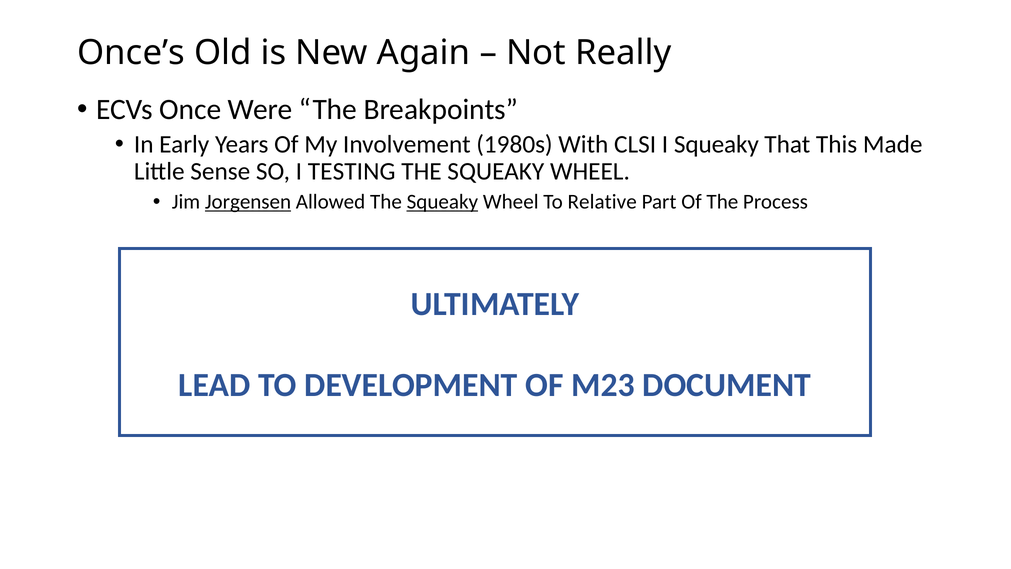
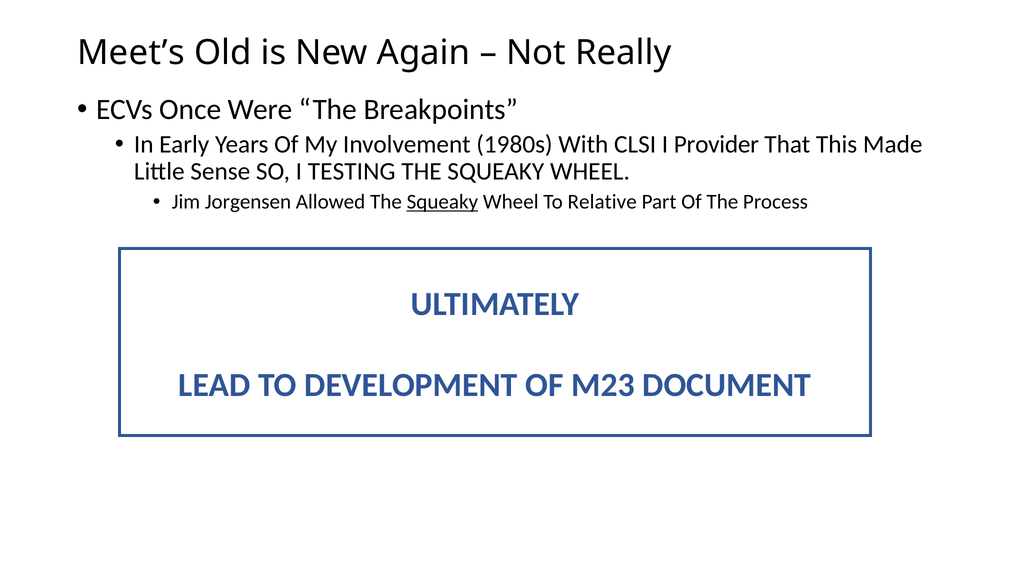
Once’s: Once’s -> Meet’s
I Squeaky: Squeaky -> Provider
Jorgensen underline: present -> none
